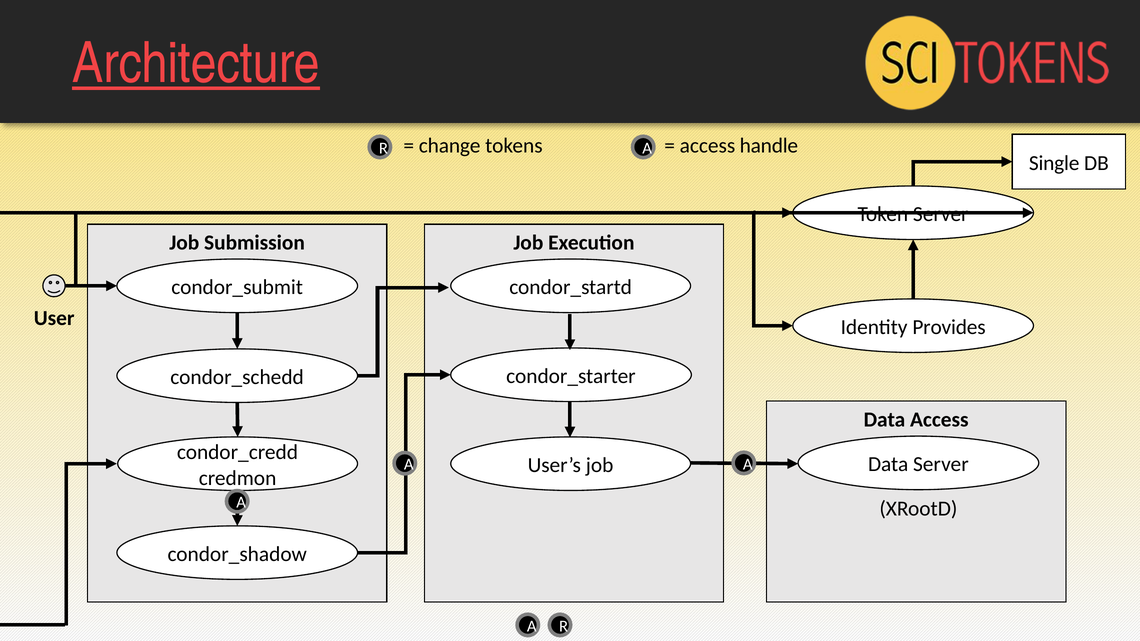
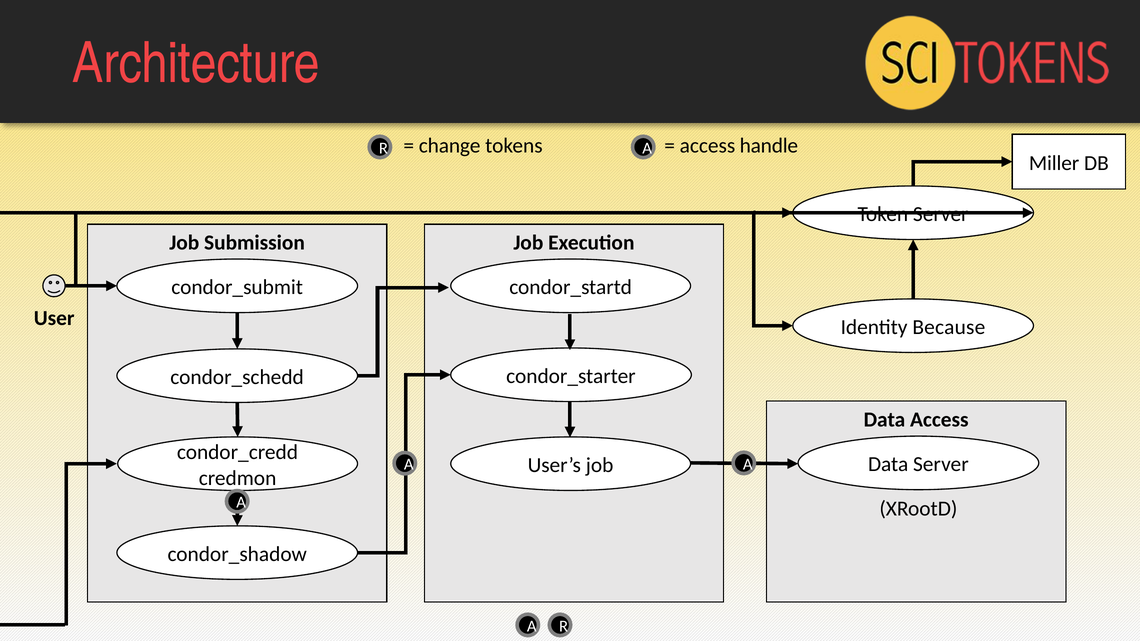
Architecture underline: present -> none
Single: Single -> Miller
Provides: Provides -> Because
